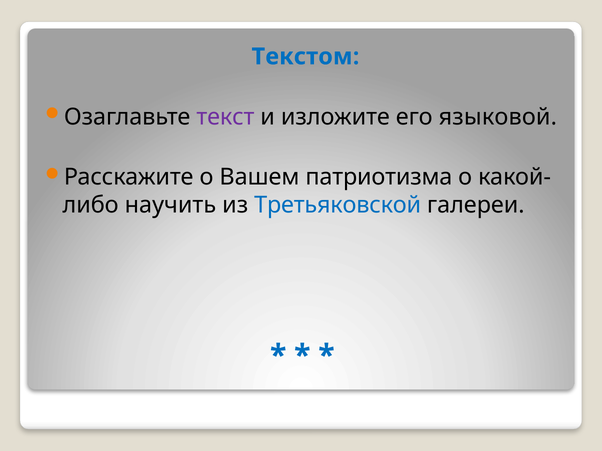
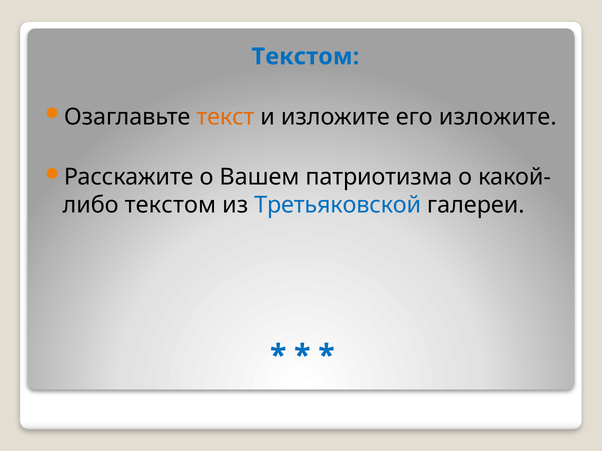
текст colour: purple -> orange
его языковой: языковой -> изложите
научить at (170, 206): научить -> текстом
